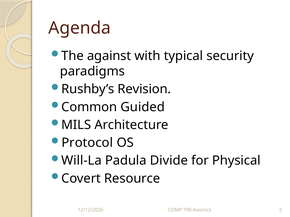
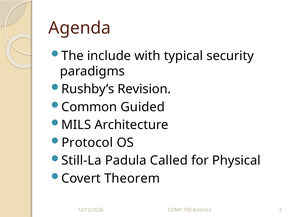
against: against -> include
Will-La: Will-La -> Still-La
Divide: Divide -> Called
Resource: Resource -> Theorem
